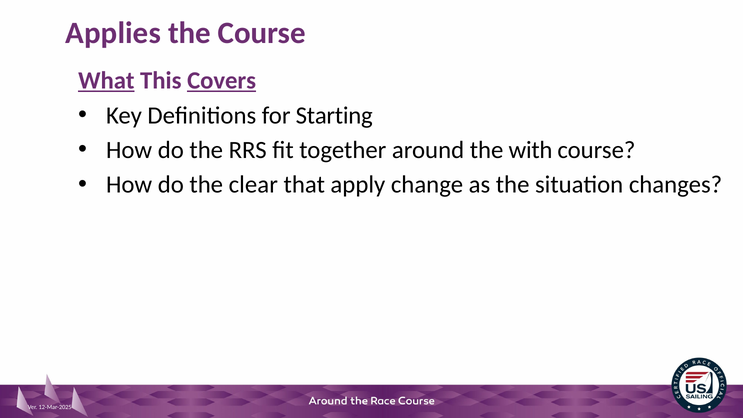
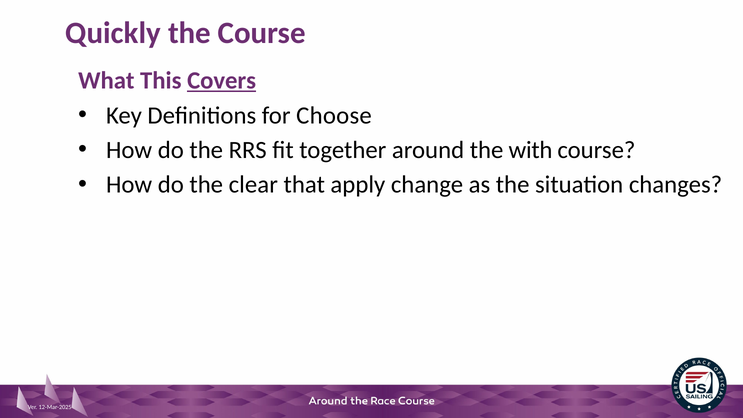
Applies: Applies -> Quickly
What underline: present -> none
Starting: Starting -> Choose
